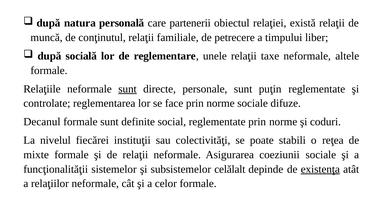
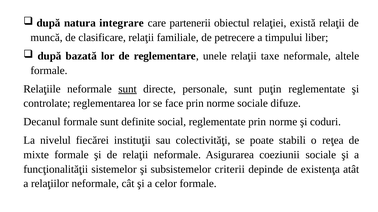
personală: personală -> integrare
conţinutul: conţinutul -> clasificare
socială: socială -> bazată
celălalt: celălalt -> criterii
existenţa underline: present -> none
